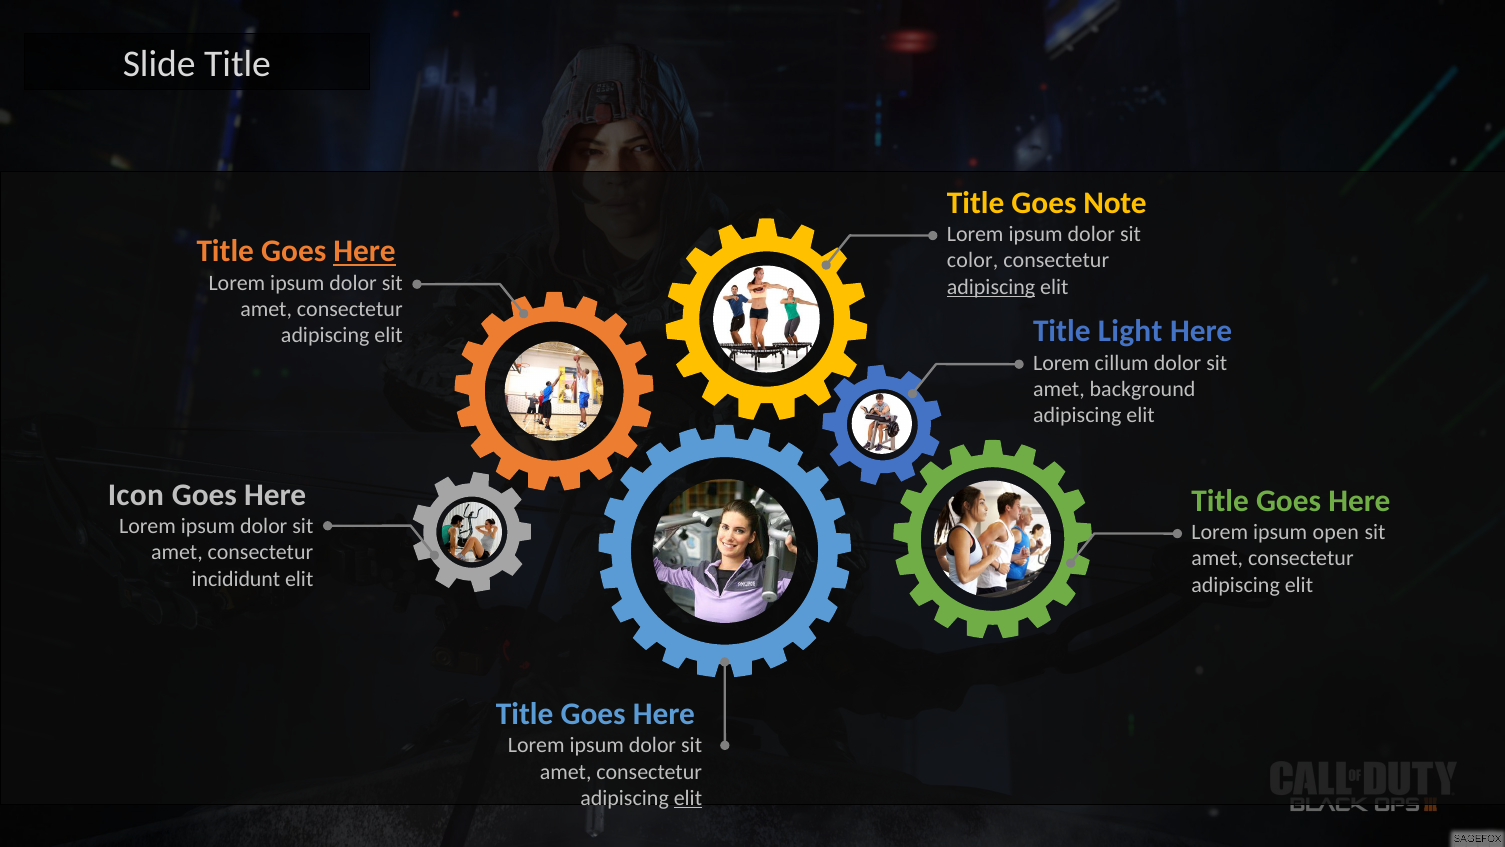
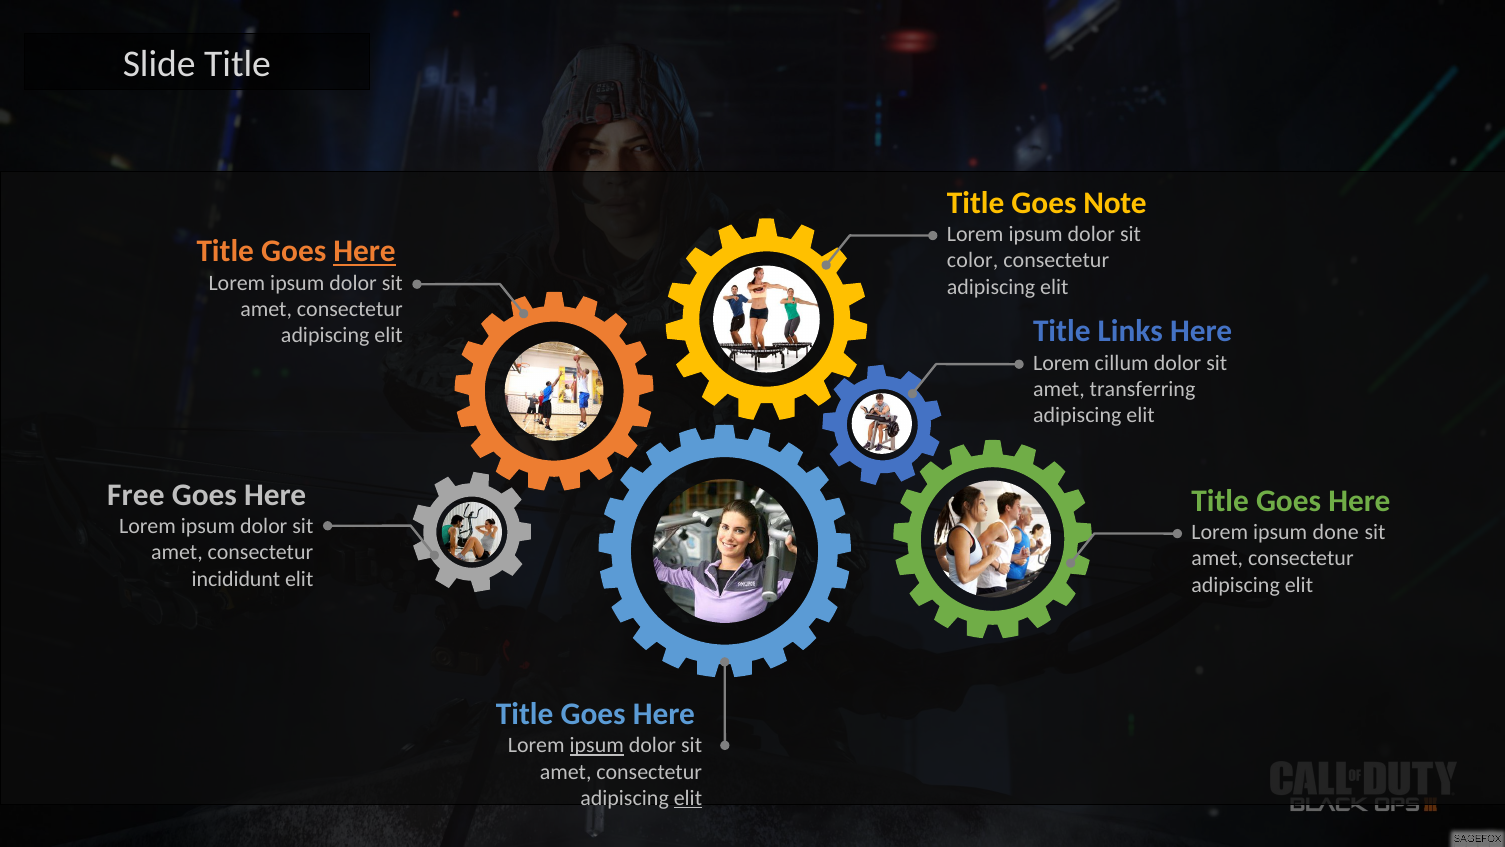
adipiscing at (991, 287) underline: present -> none
Light: Light -> Links
background: background -> transferring
Icon: Icon -> Free
open: open -> done
ipsum at (597, 745) underline: none -> present
